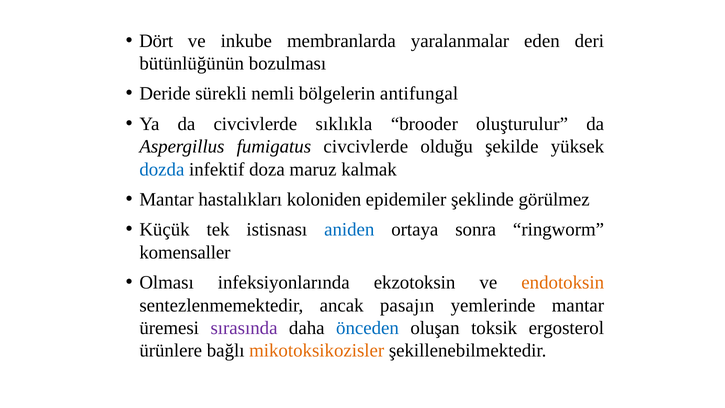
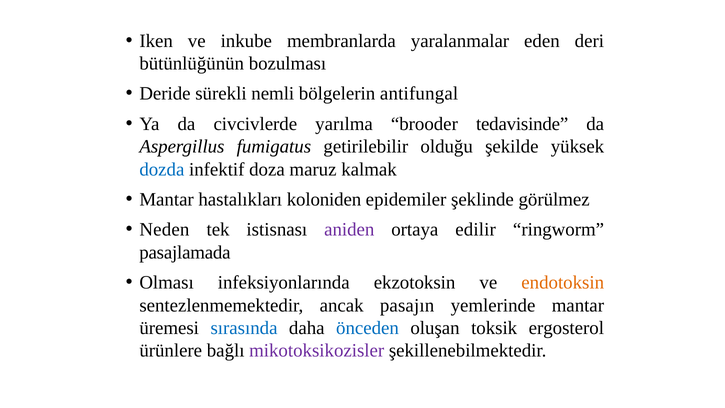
Dört: Dört -> Iken
sıklıkla: sıklıkla -> yarılma
oluşturulur: oluşturulur -> tedavisinde
fumigatus civcivlerde: civcivlerde -> getirilebilir
Küçük: Küçük -> Neden
aniden colour: blue -> purple
sonra: sonra -> edilir
komensaller: komensaller -> pasajlamada
sırasında colour: purple -> blue
mikotoksikozisler colour: orange -> purple
